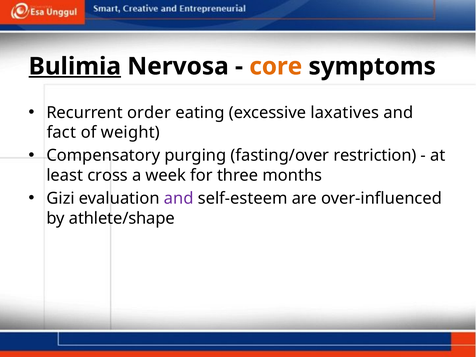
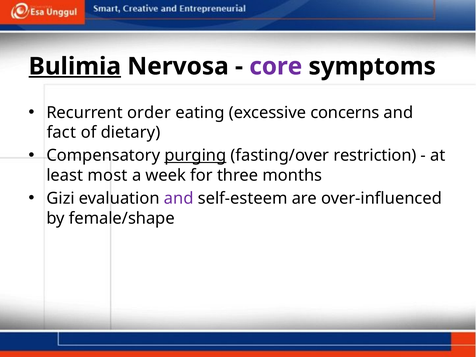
core colour: orange -> purple
laxatives: laxatives -> concerns
weight: weight -> dietary
purging underline: none -> present
cross: cross -> most
athlete/shape: athlete/shape -> female/shape
